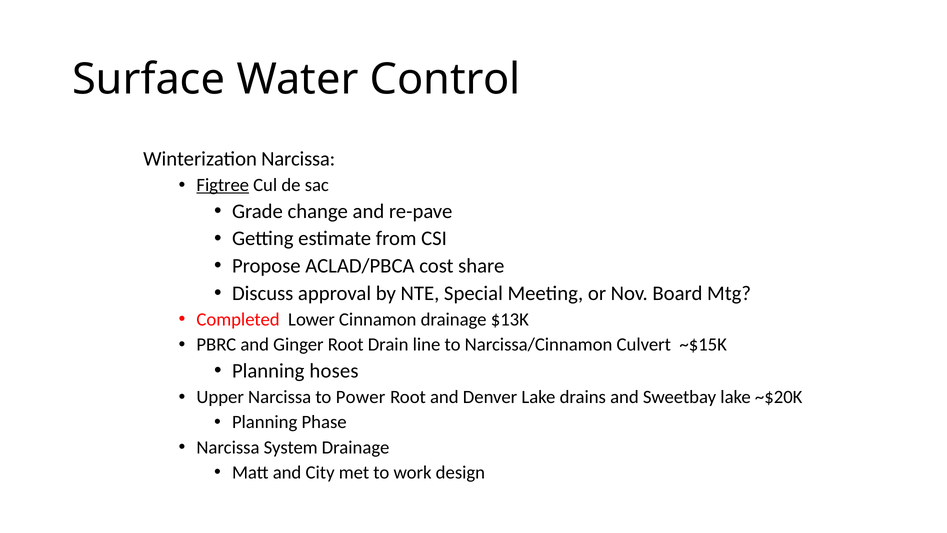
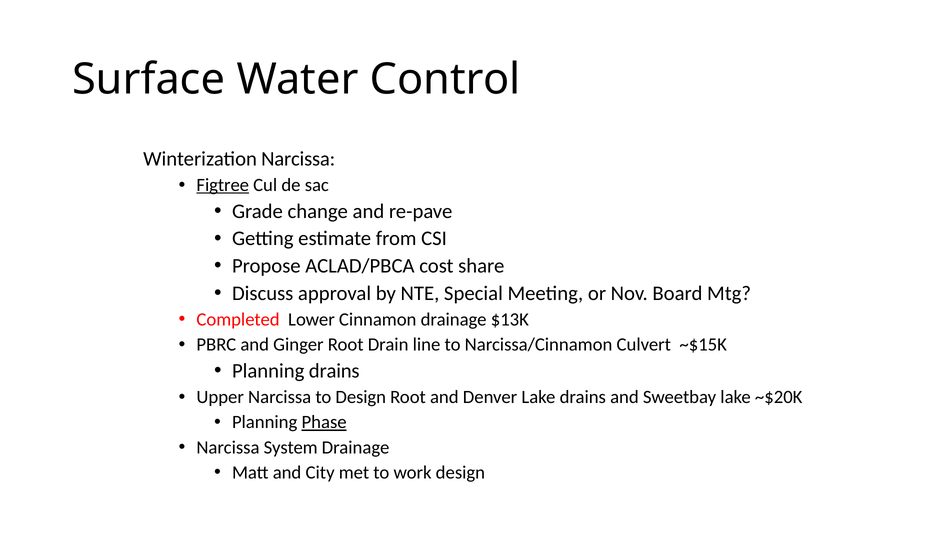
Planning hoses: hoses -> drains
to Power: Power -> Design
Phase underline: none -> present
